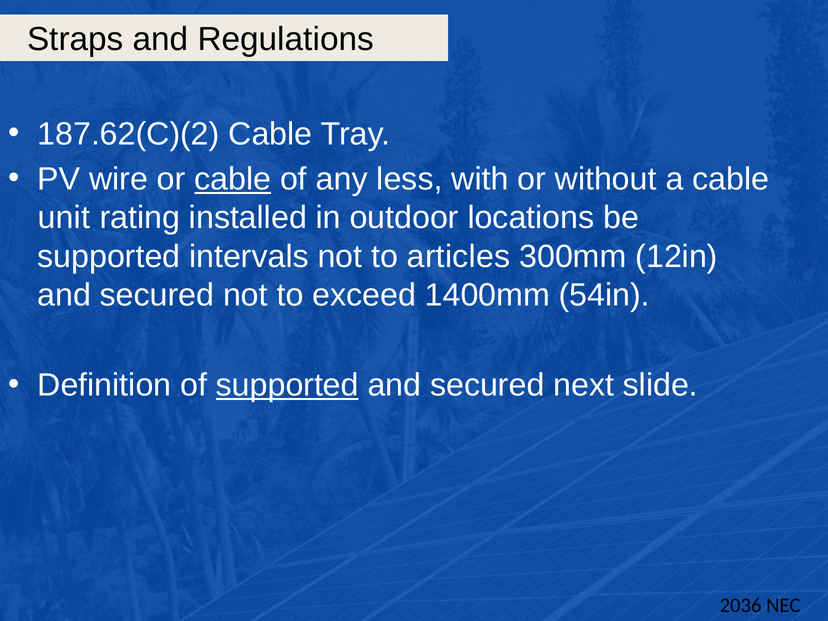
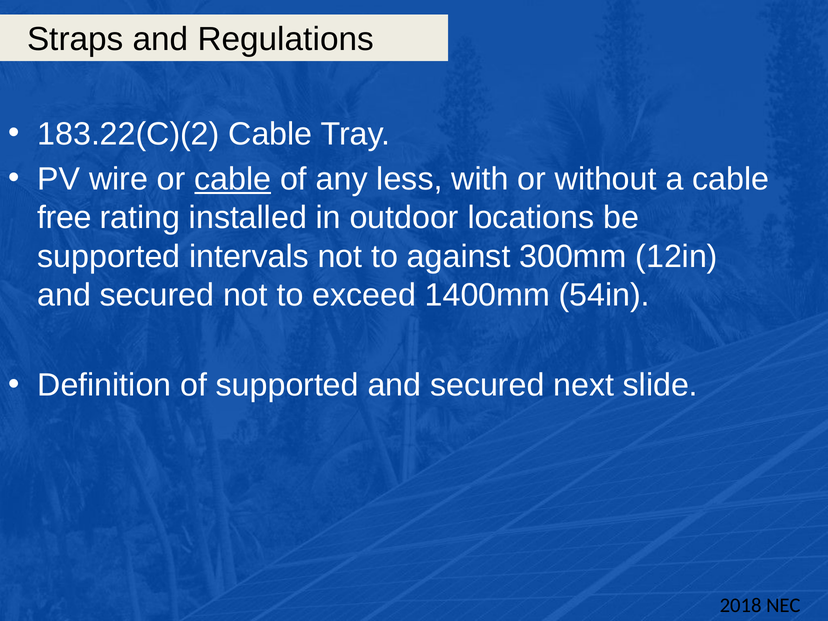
187.62(C)(2: 187.62(C)(2 -> 183.22(C)(2
unit: unit -> free
articles: articles -> against
supported at (287, 385) underline: present -> none
2036: 2036 -> 2018
